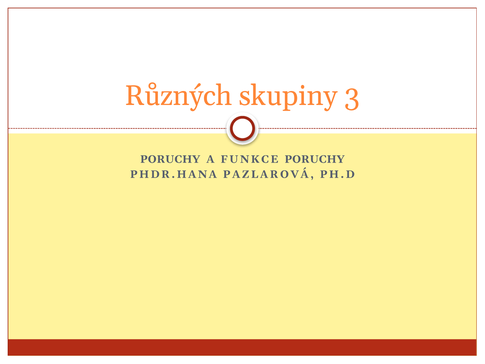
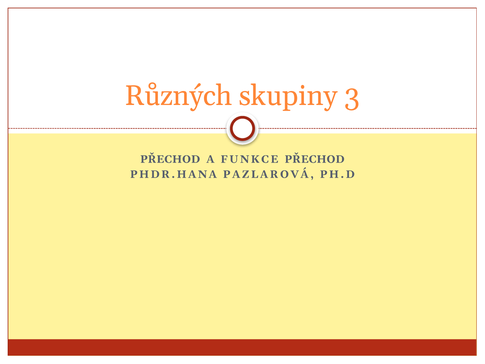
PORUCHY at (170, 159): PORUCHY -> PŘECHOD
FUNKCE PORUCHY: PORUCHY -> PŘECHOD
